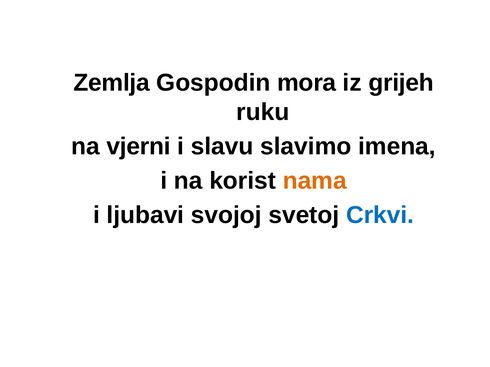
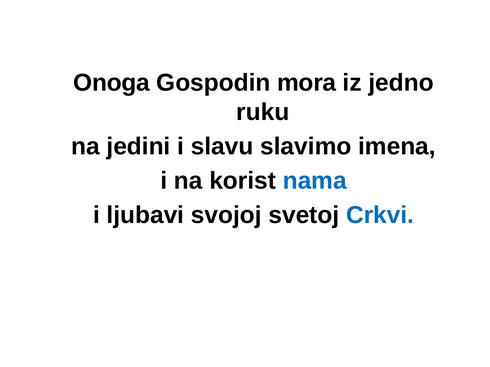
Zemlja: Zemlja -> Onoga
grijeh: grijeh -> jedno
vjerni: vjerni -> jedini
nama colour: orange -> blue
